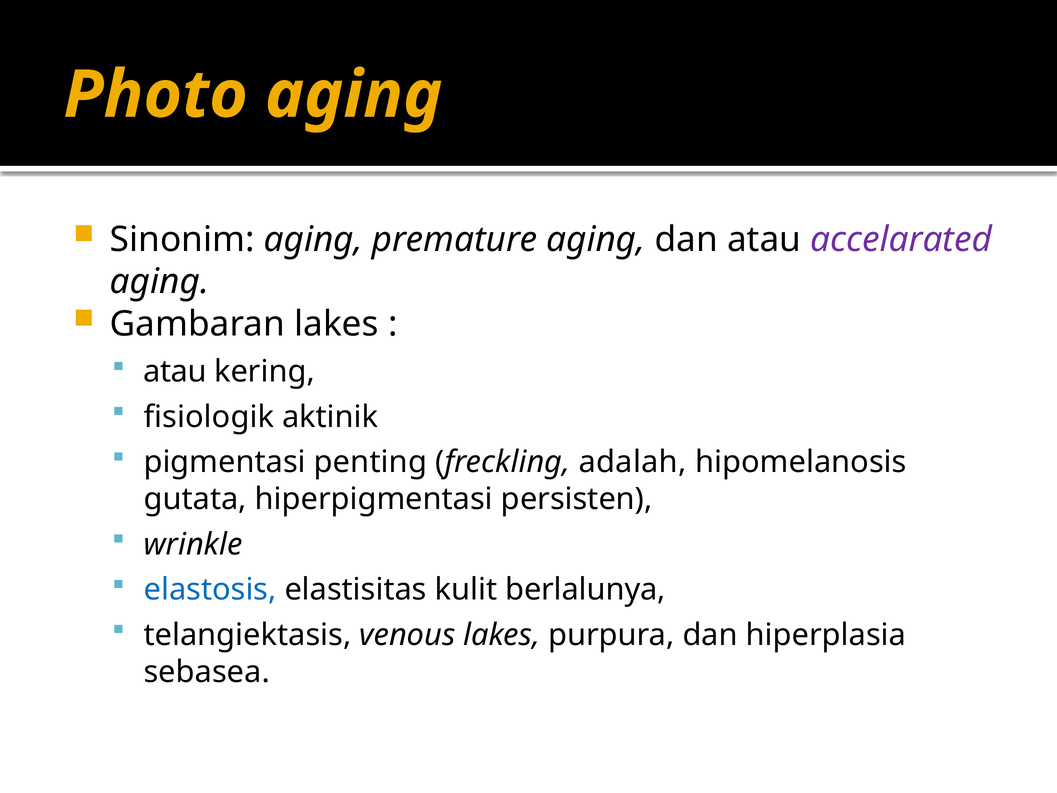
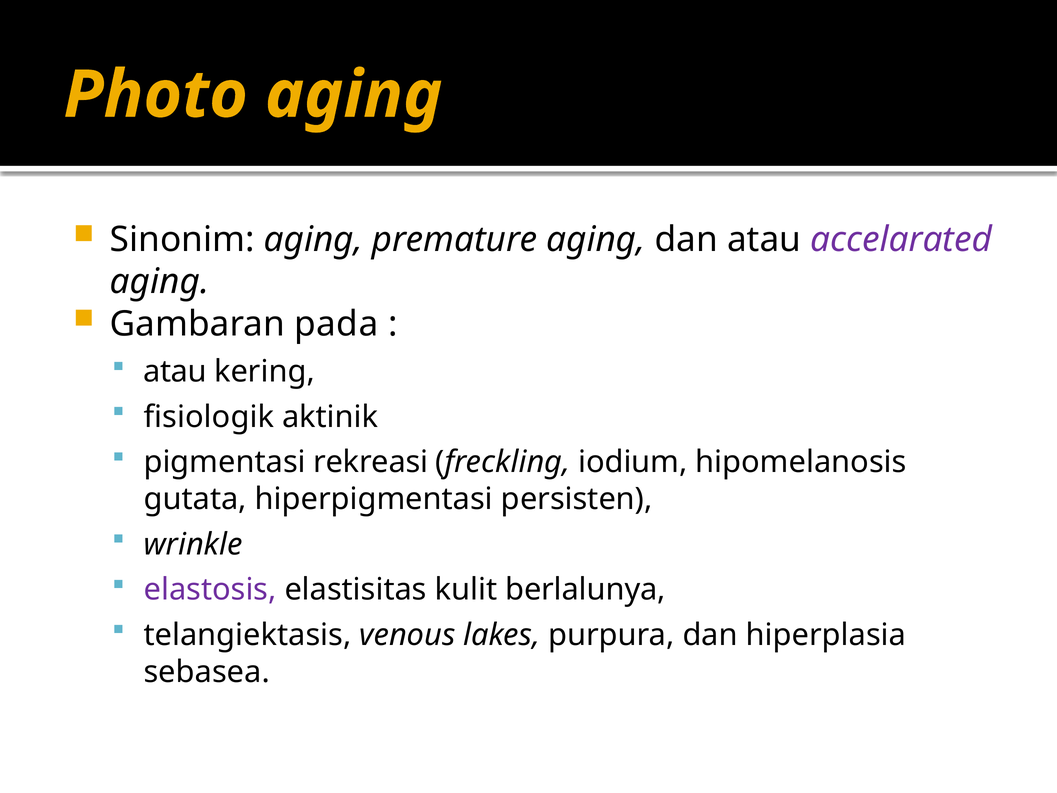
Gambaran lakes: lakes -> pada
penting: penting -> rekreasi
adalah: adalah -> iodium
elastosis colour: blue -> purple
